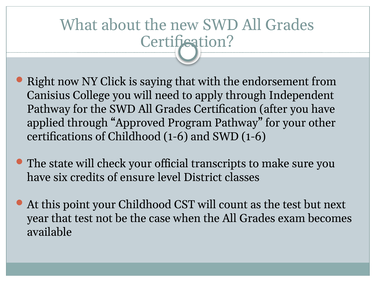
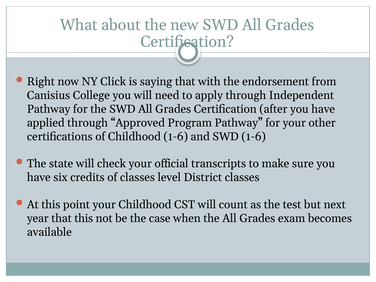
of ensure: ensure -> classes
that test: test -> this
